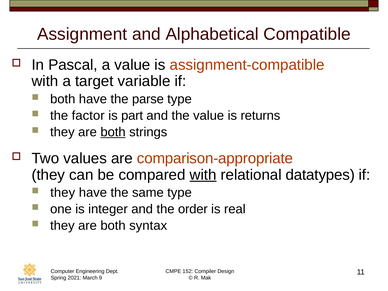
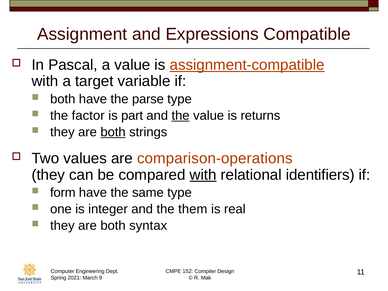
Alphabetical: Alphabetical -> Expressions
assignment-compatible underline: none -> present
the at (181, 116) underline: none -> present
comparison-appropriate: comparison-appropriate -> comparison-operations
datatypes: datatypes -> identifiers
they at (63, 193): they -> form
order: order -> them
